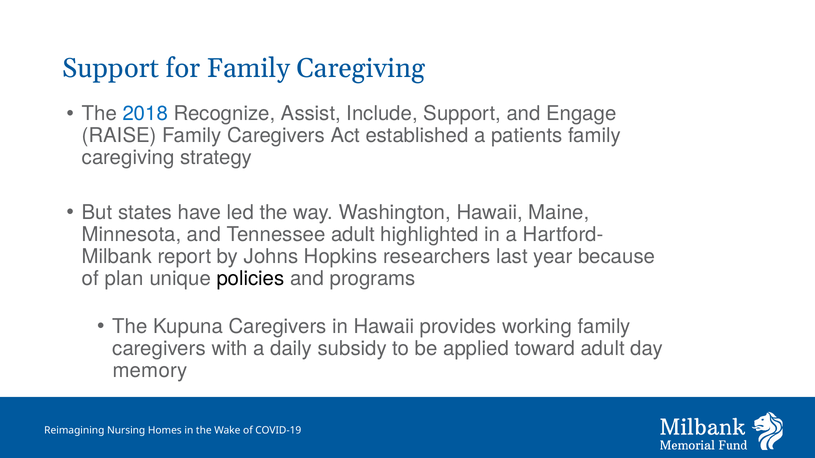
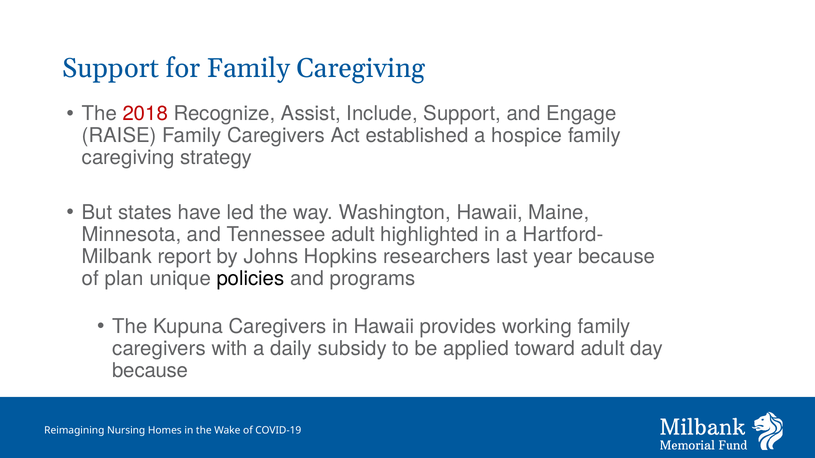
2018 colour: blue -> red
patients: patients -> hospice
memory at (150, 371): memory -> because
